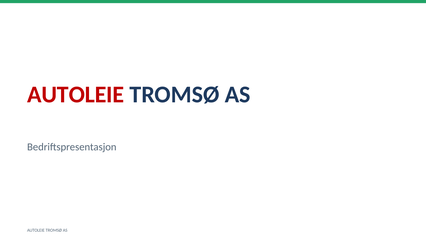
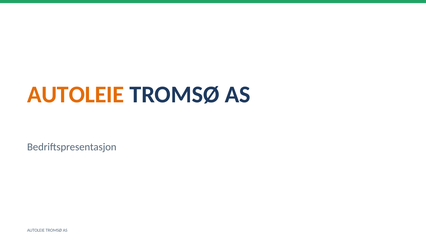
AUTOLEIE at (76, 94) colour: red -> orange
